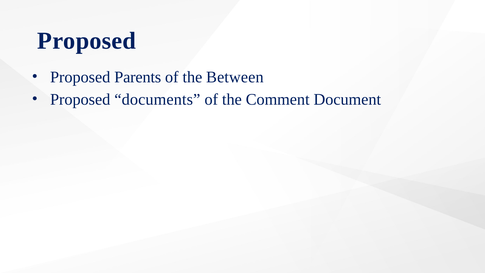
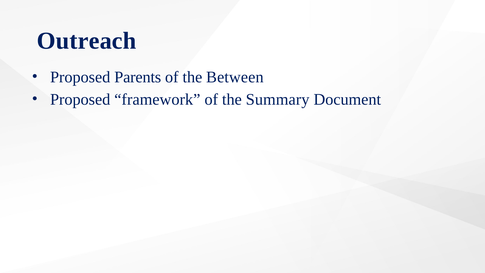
Proposed at (87, 41): Proposed -> Outreach
documents: documents -> framework
Comment: Comment -> Summary
